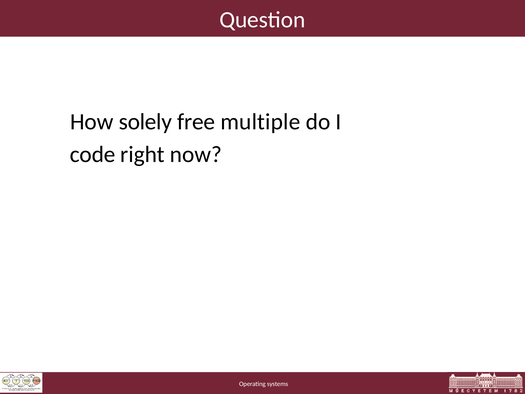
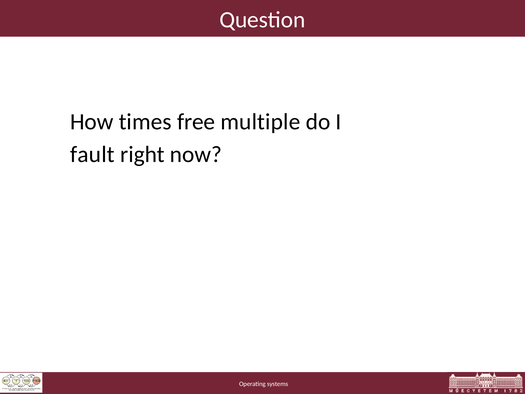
solely: solely -> times
code: code -> fault
